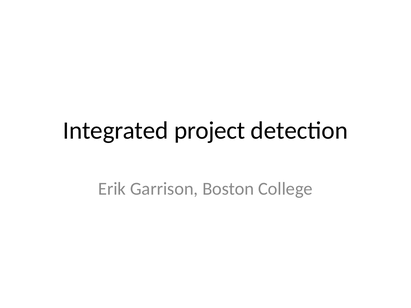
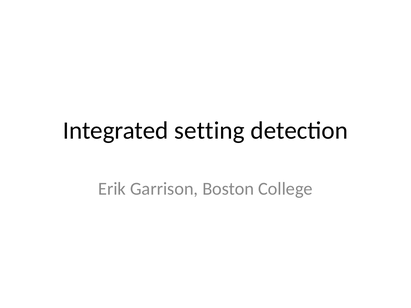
project: project -> setting
